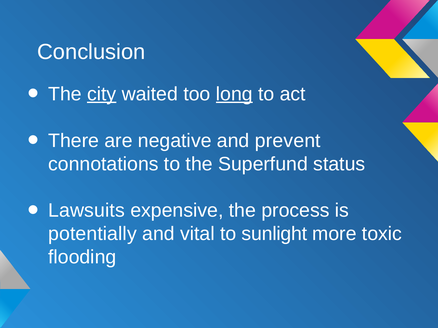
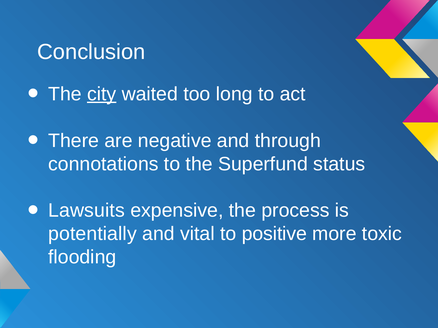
long underline: present -> none
prevent: prevent -> through
sunlight: sunlight -> positive
